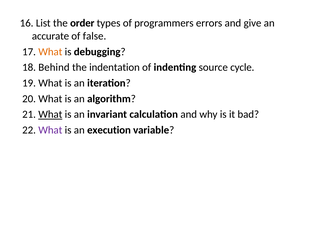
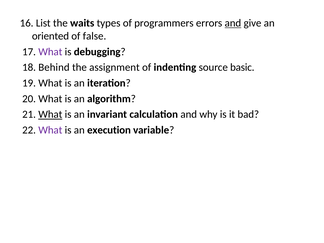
order: order -> waits
and at (233, 23) underline: none -> present
accurate: accurate -> oriented
What at (50, 52) colour: orange -> purple
indentation: indentation -> assignment
cycle: cycle -> basic
